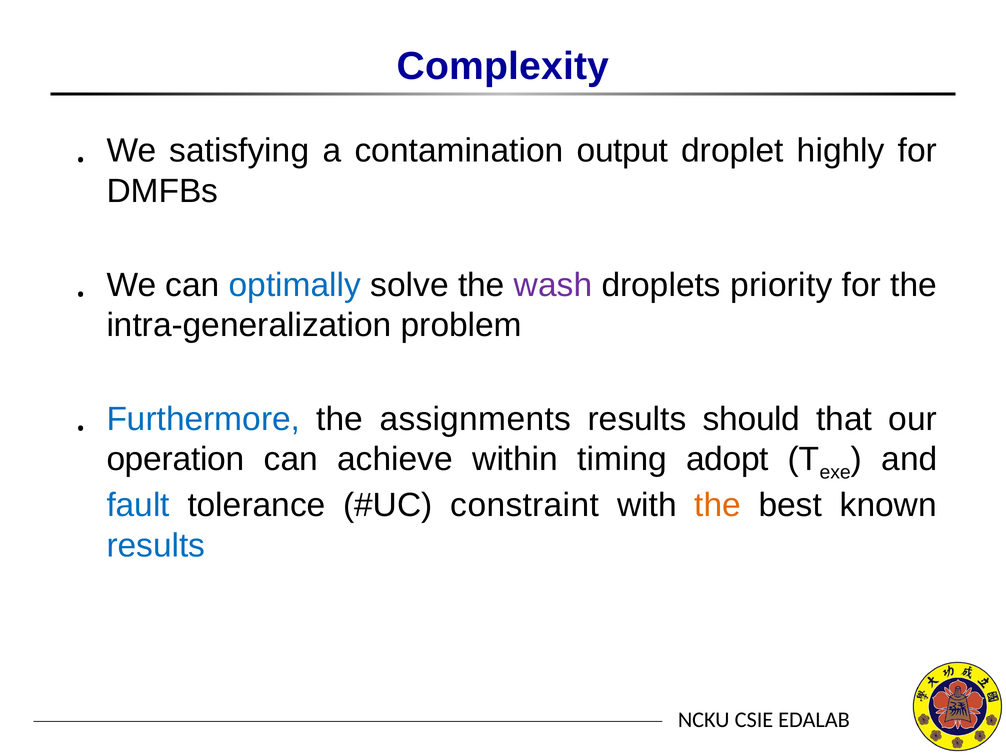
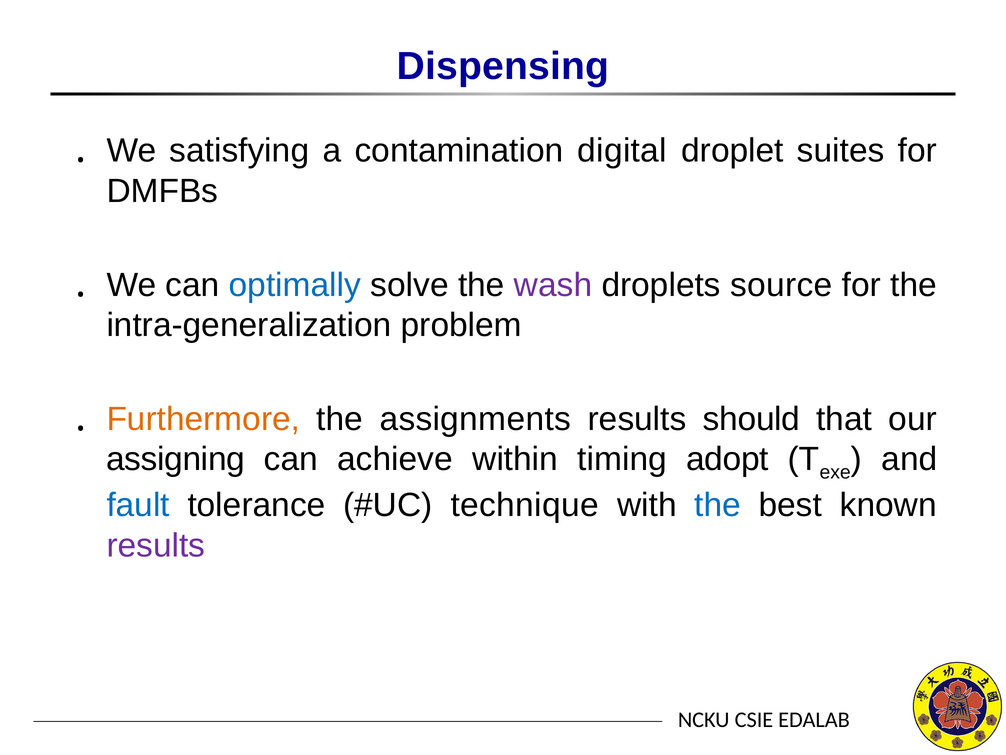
Complexity: Complexity -> Dispensing
output: output -> digital
highly: highly -> suites
priority: priority -> source
Furthermore colour: blue -> orange
operation: operation -> assigning
constraint: constraint -> technique
the at (718, 505) colour: orange -> blue
results at (156, 545) colour: blue -> purple
